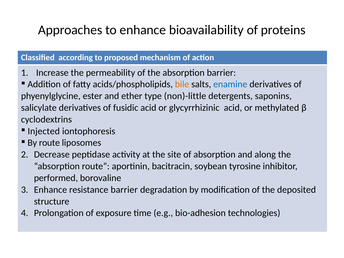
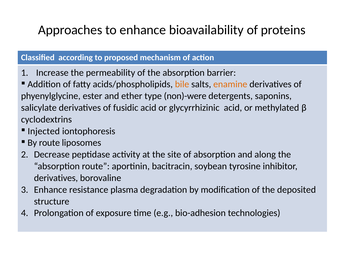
enamine colour: blue -> orange
non)-little: non)-little -> non)-were
performed at (56, 178): performed -> derivatives
resistance barrier: barrier -> plasma
